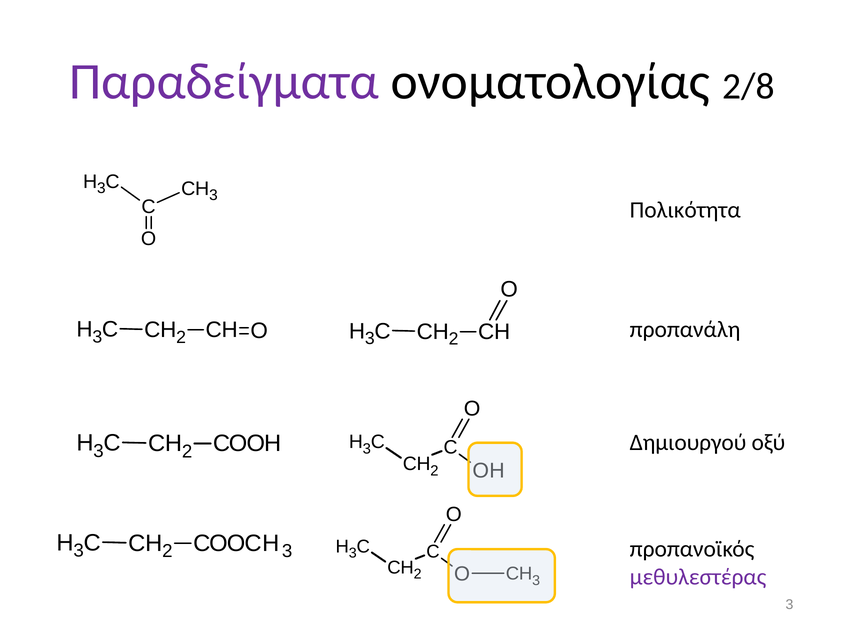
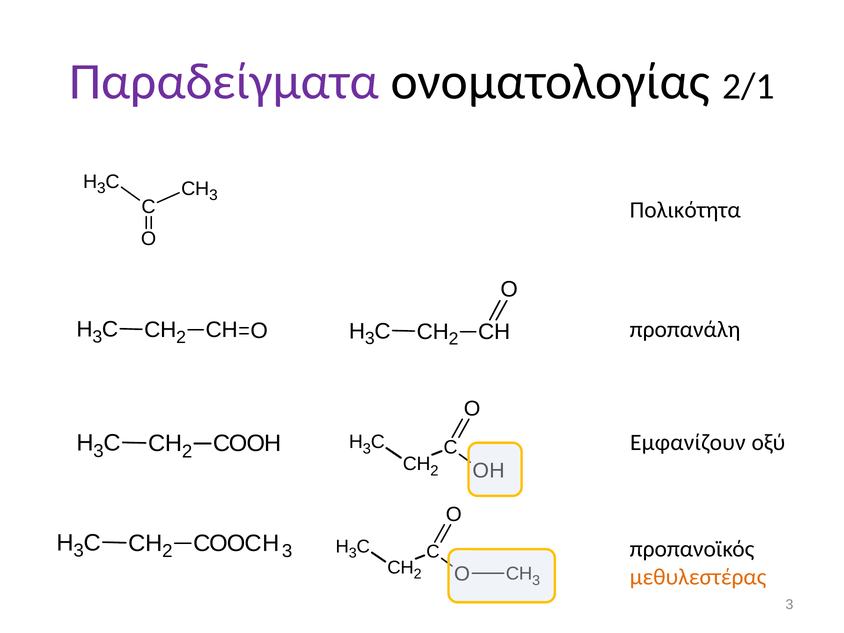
2/8: 2/8 -> 2/1
Δημιουργού: Δημιουργού -> Εμφανίζουν
μεθυλεστέρας colour: purple -> orange
